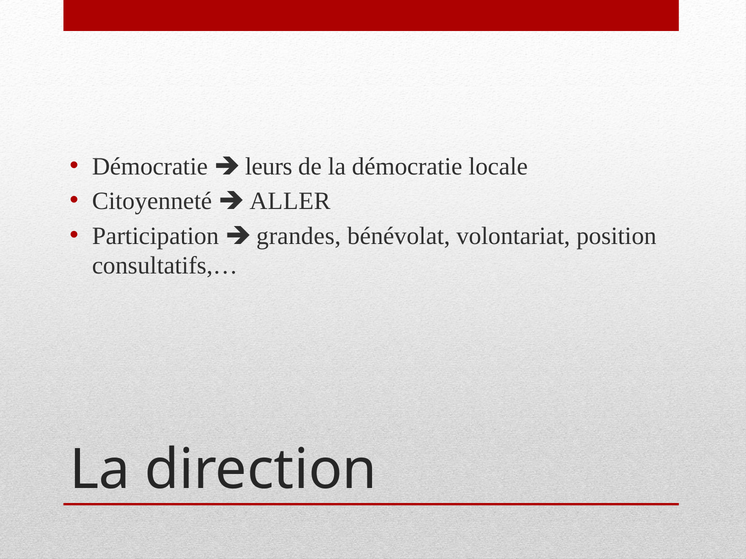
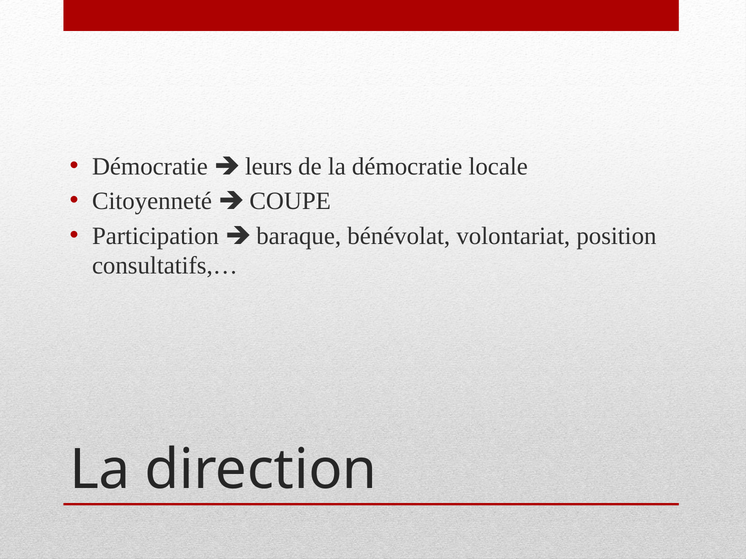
ALLER: ALLER -> COUPE
grandes: grandes -> baraque
